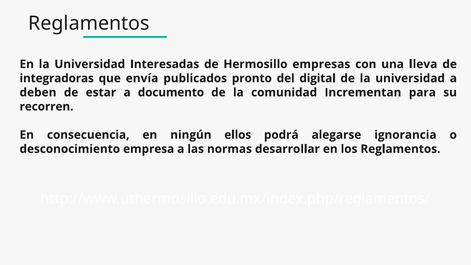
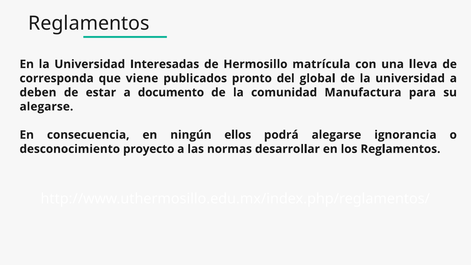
empresas: empresas -> matrícula
integradoras: integradoras -> corresponda
envía: envía -> viene
digital: digital -> global
Incrementan: Incrementan -> Manufactura
recorren at (47, 107): recorren -> alegarse
empresa: empresa -> proyecto
